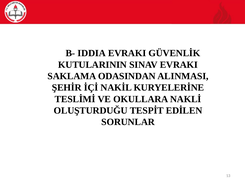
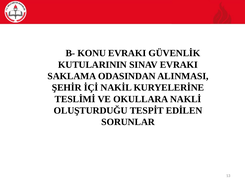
IDDIA: IDDIA -> KONU
